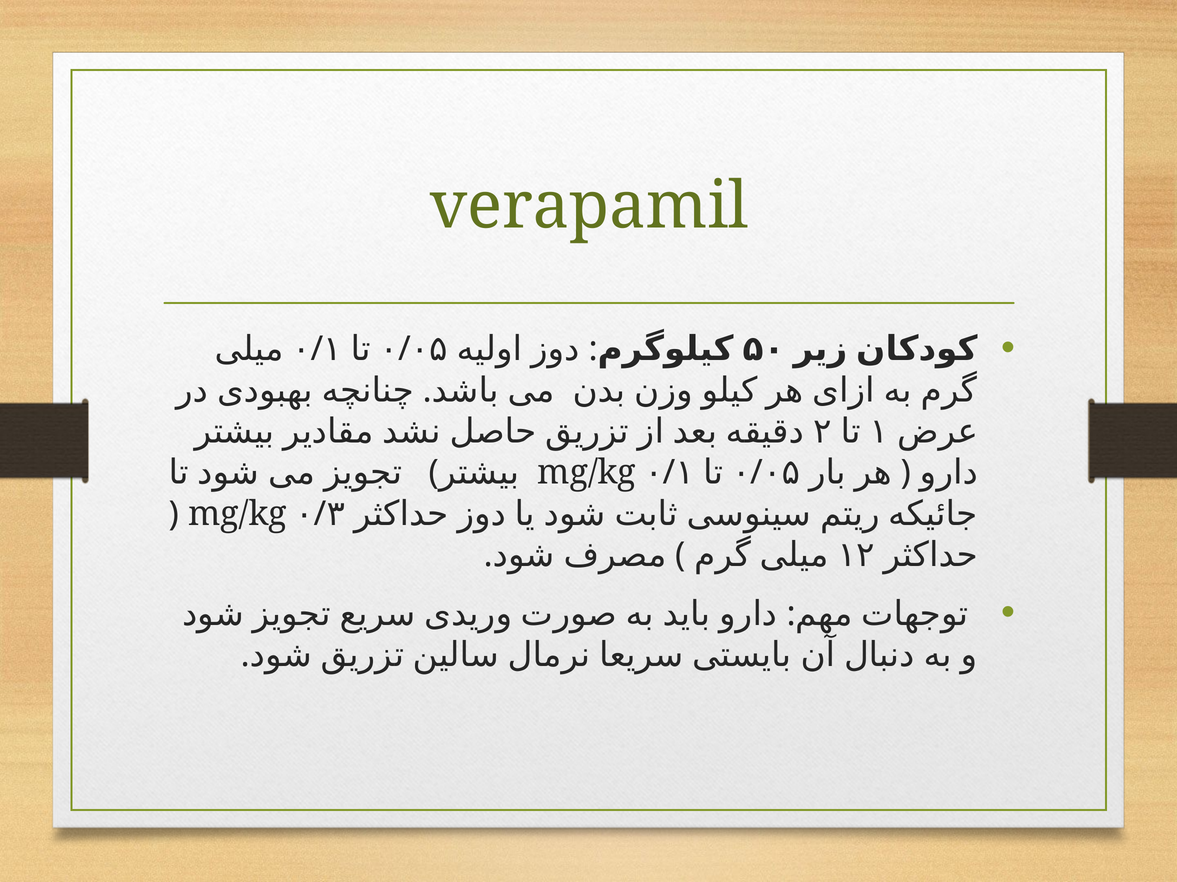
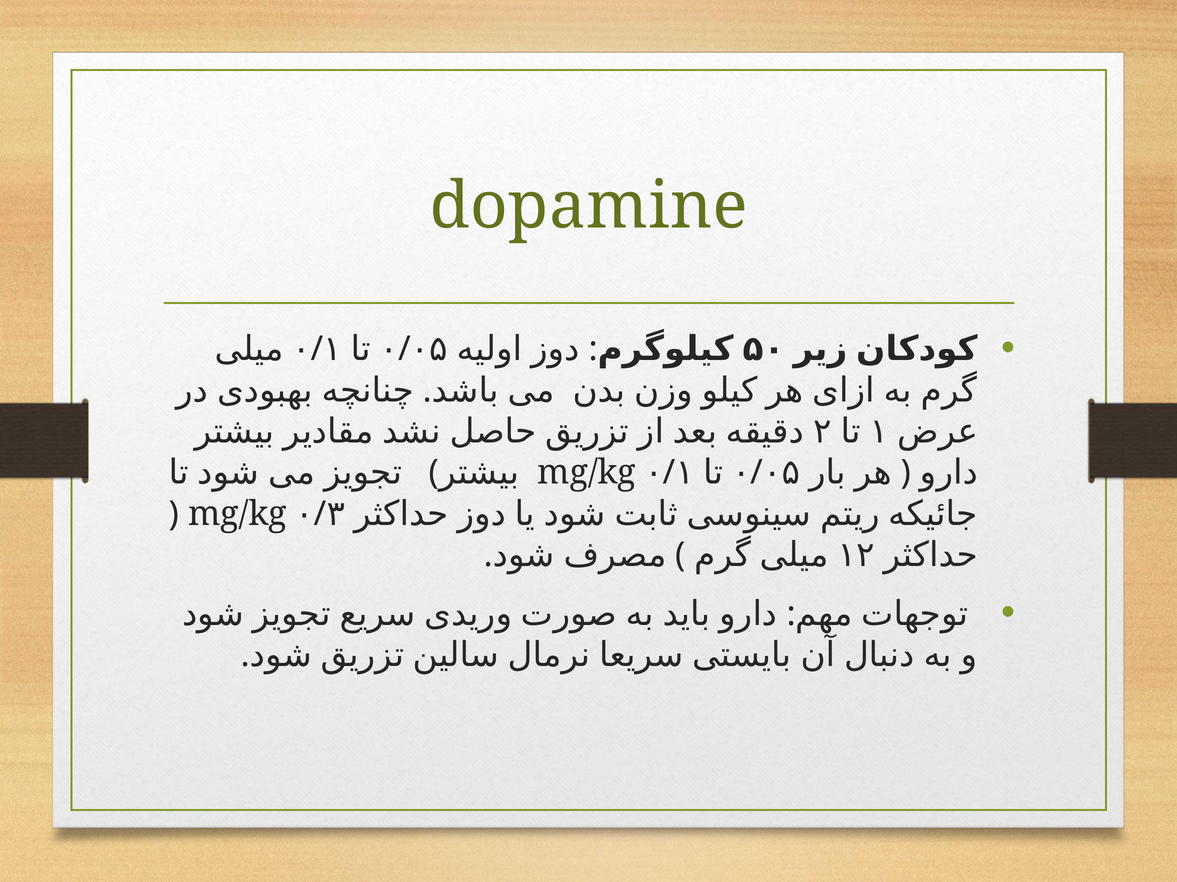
verapamil: verapamil -> dopamine
